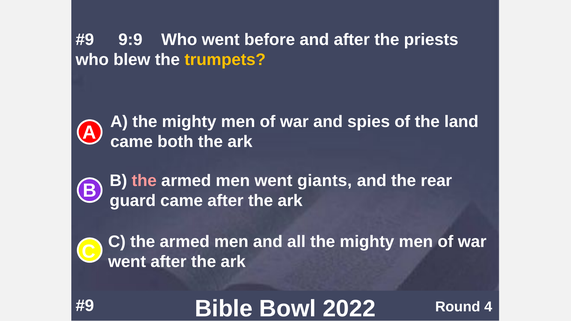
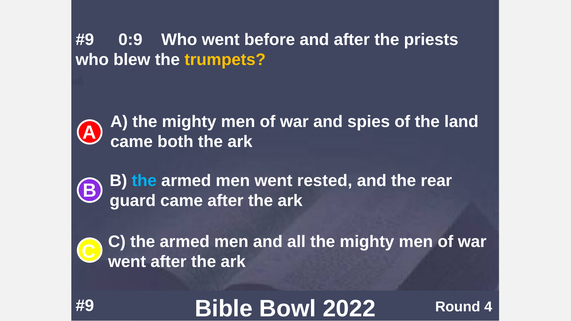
9:9: 9:9 -> 0:9
the at (144, 181) colour: pink -> light blue
giants: giants -> rested
